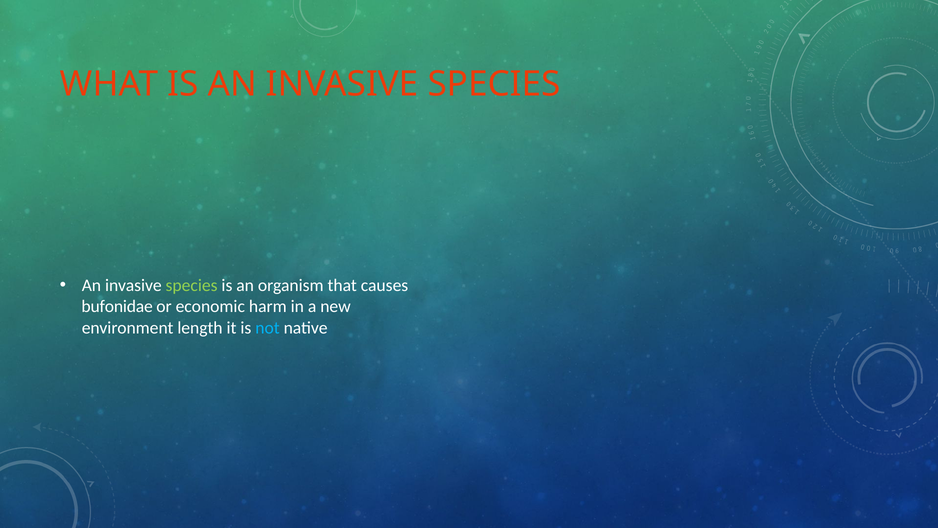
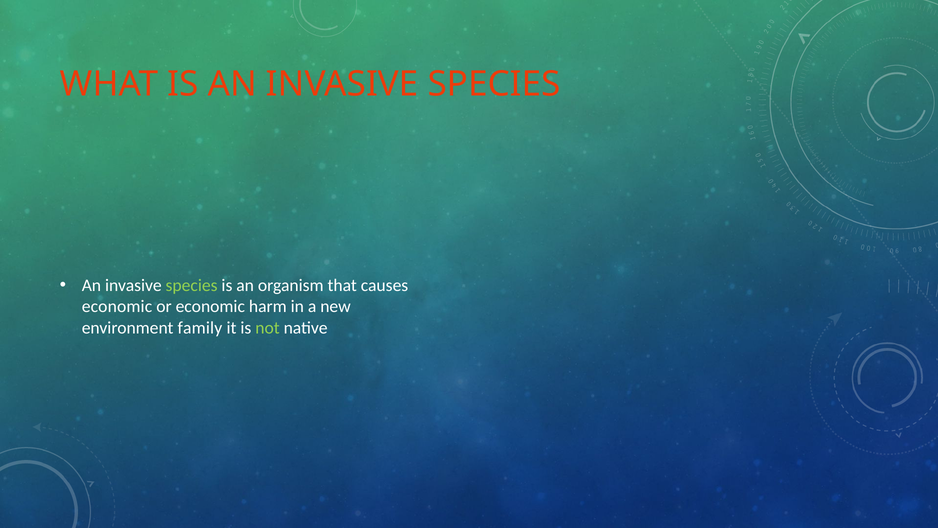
bufonidae at (117, 306): bufonidae -> economic
length: length -> family
not colour: light blue -> light green
